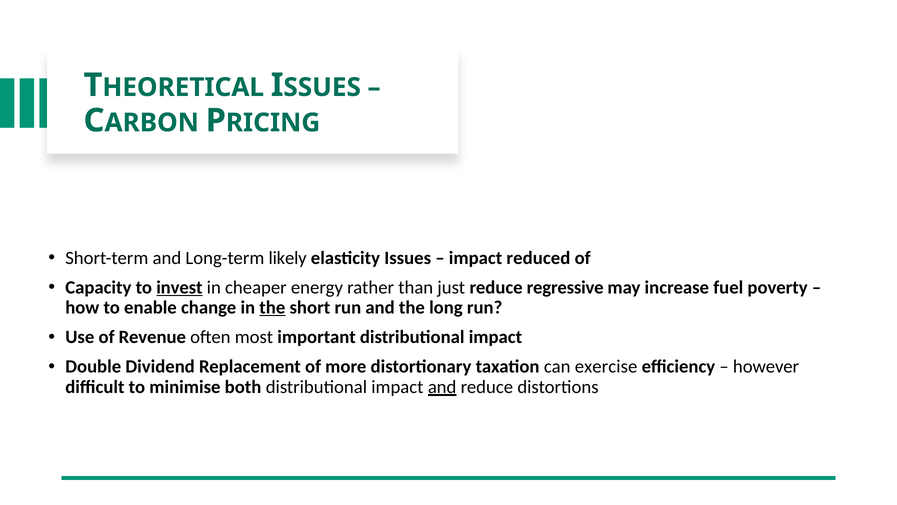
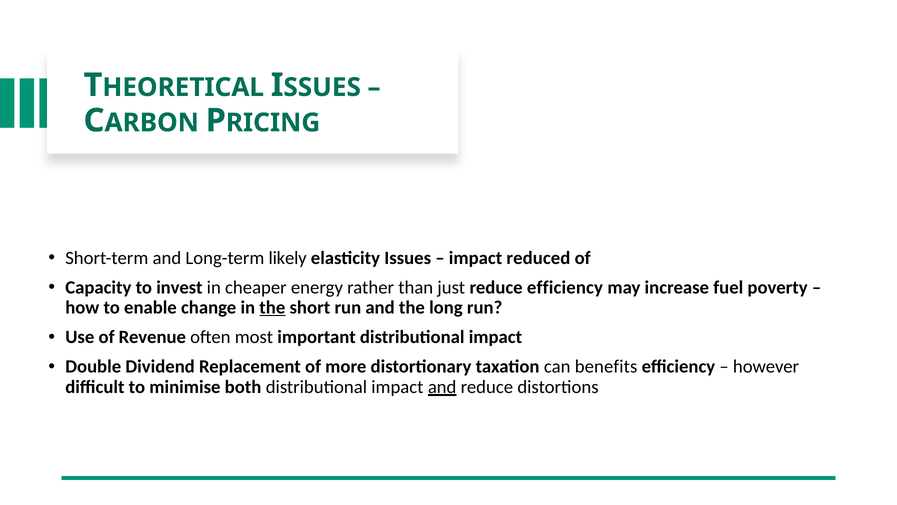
invest underline: present -> none
reduce regressive: regressive -> efficiency
exercise: exercise -> benefits
